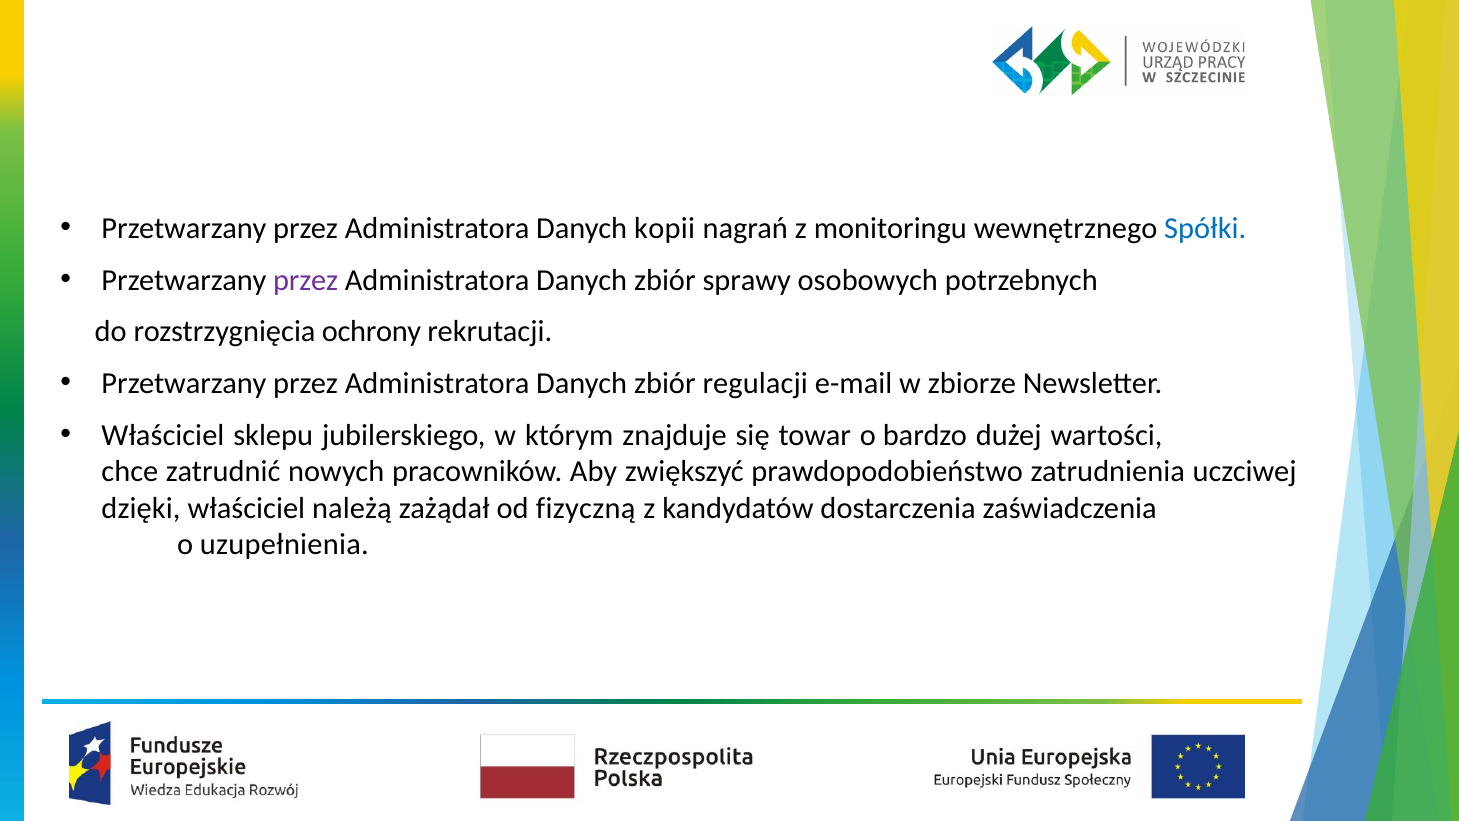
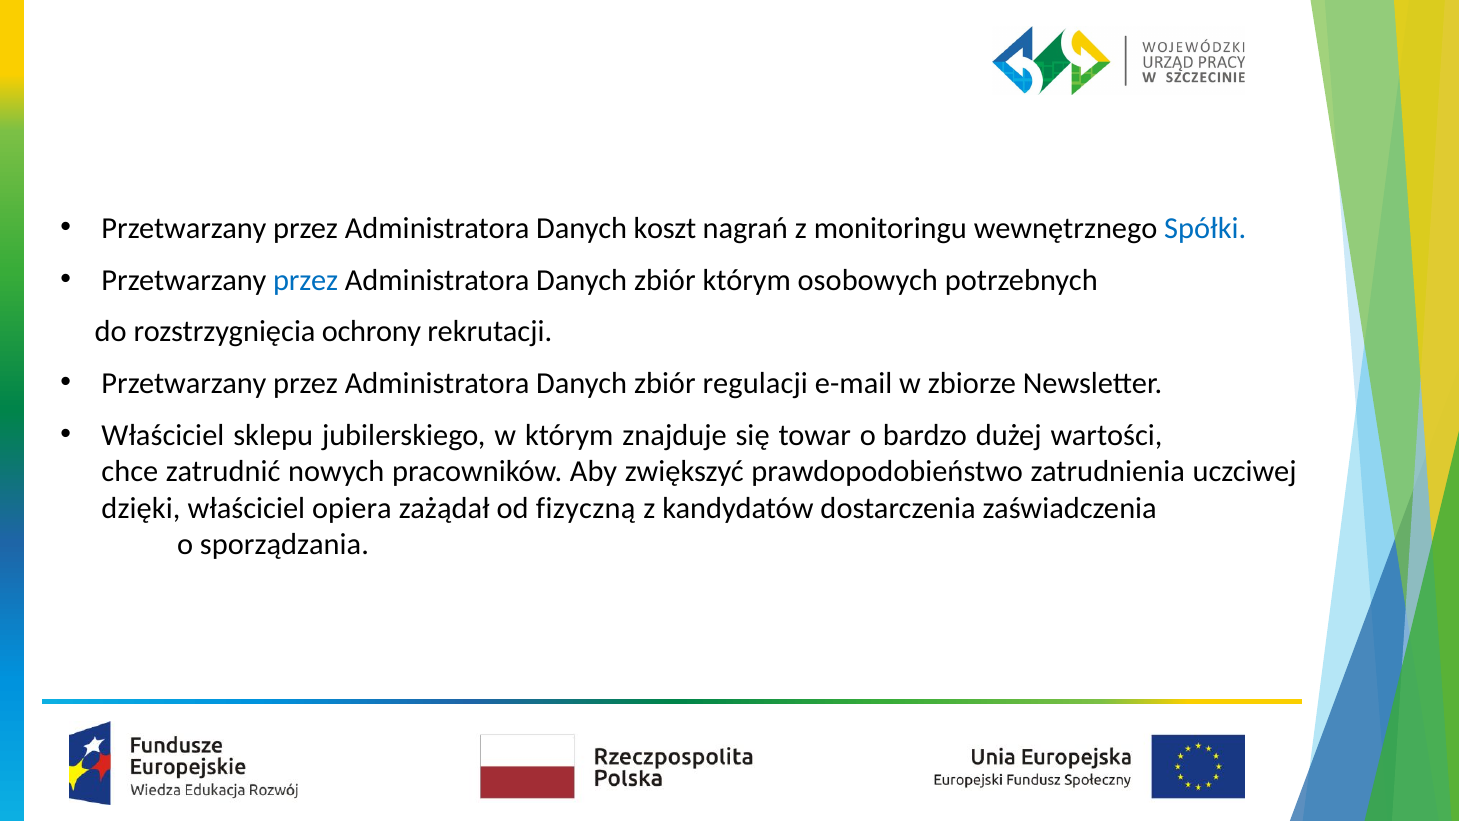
kopii: kopii -> koszt
przez at (306, 280) colour: purple -> blue
zbiór sprawy: sprawy -> którym
należą: należą -> opiera
uzupełnienia: uzupełnienia -> sporządzania
